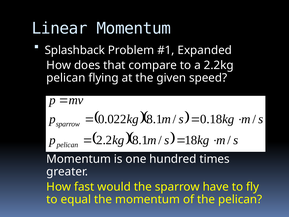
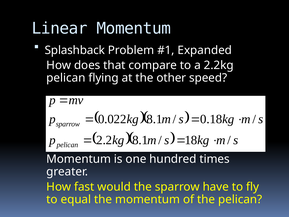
given: given -> other
